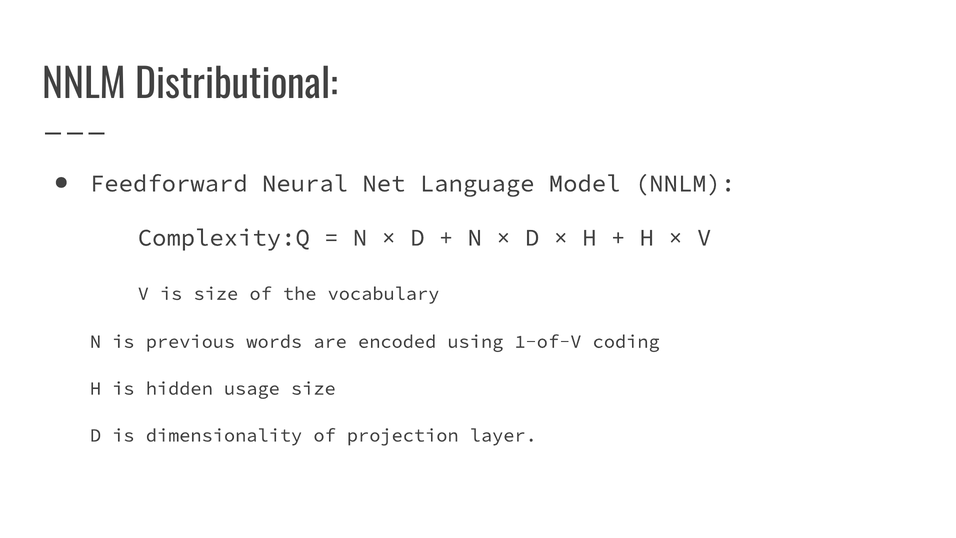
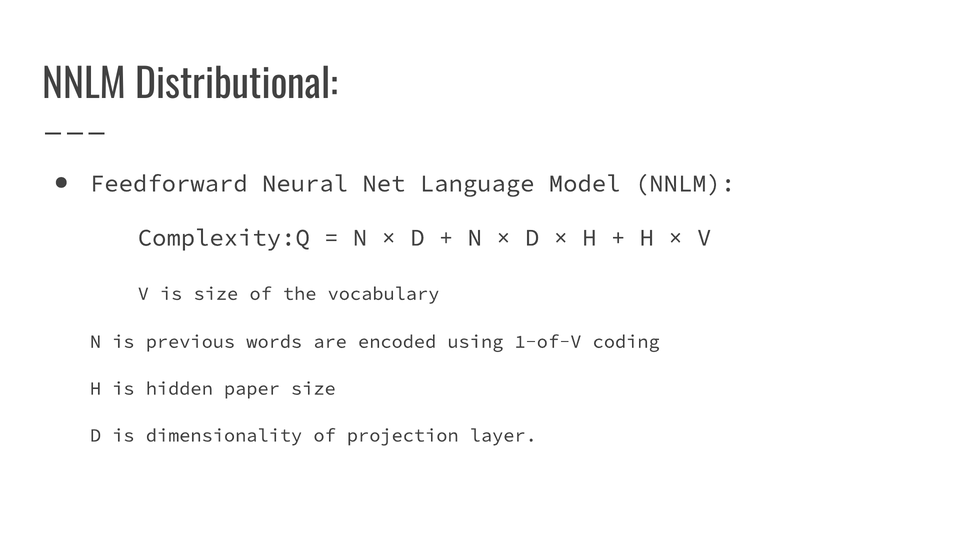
usage: usage -> paper
